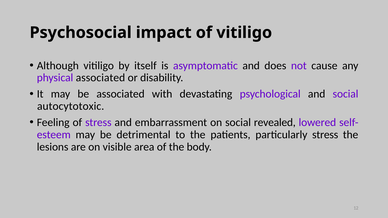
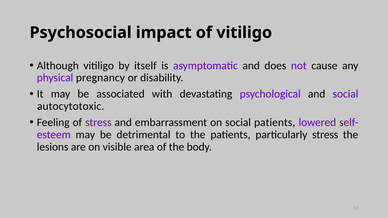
physical associated: associated -> pregnancy
social revealed: revealed -> patients
